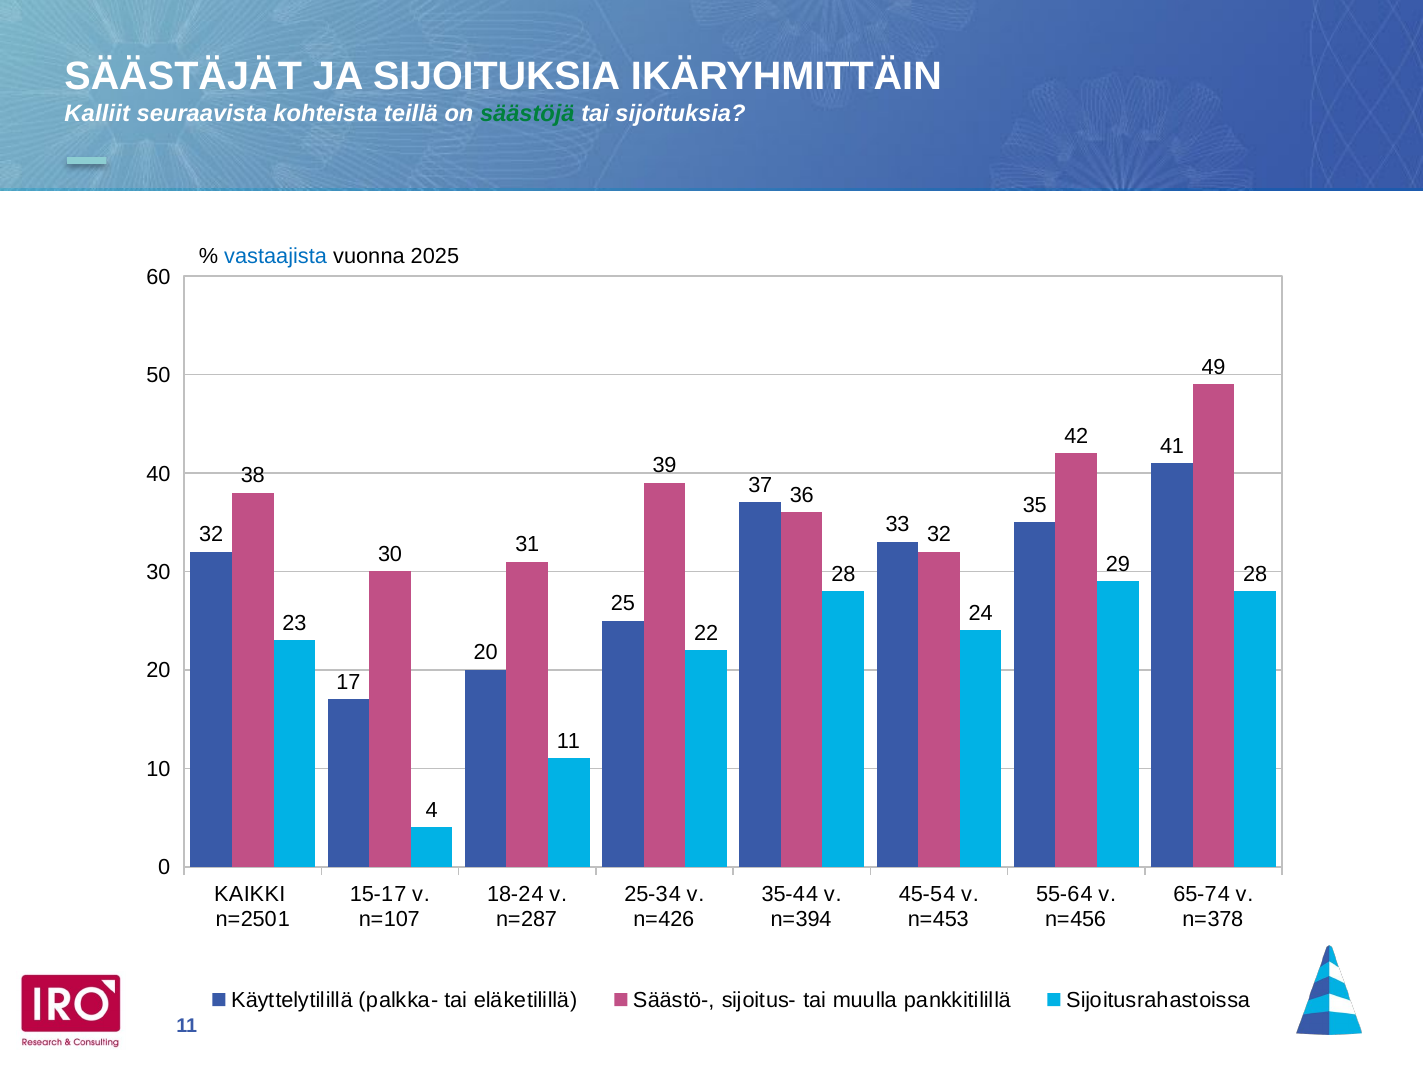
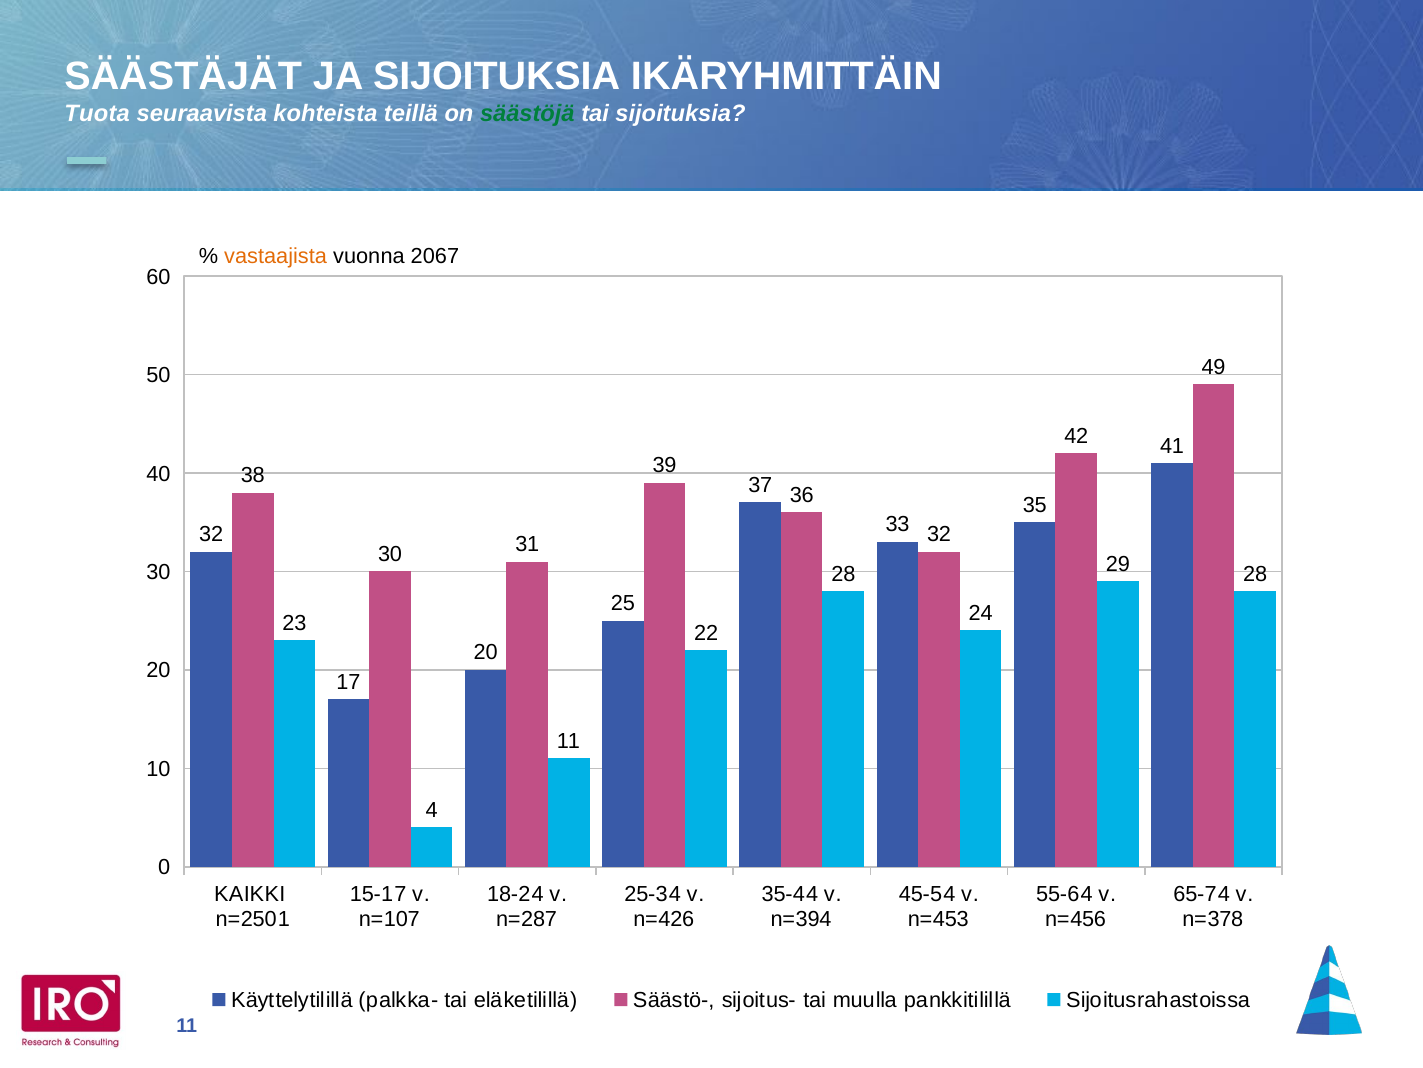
Kalliit: Kalliit -> Tuota
vastaajista colour: blue -> orange
2025: 2025 -> 2067
